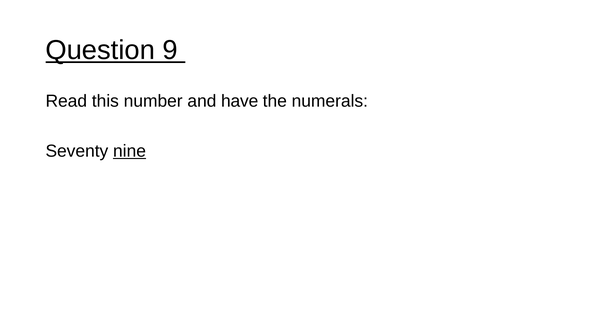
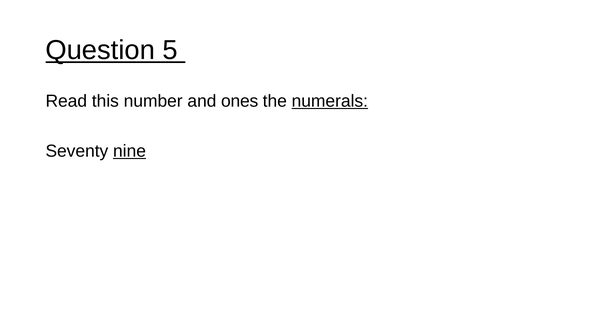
9: 9 -> 5
have: have -> ones
numerals underline: none -> present
